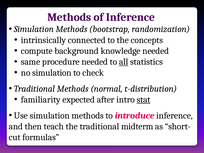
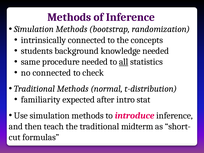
compute: compute -> students
no simulation: simulation -> connected
stat underline: present -> none
